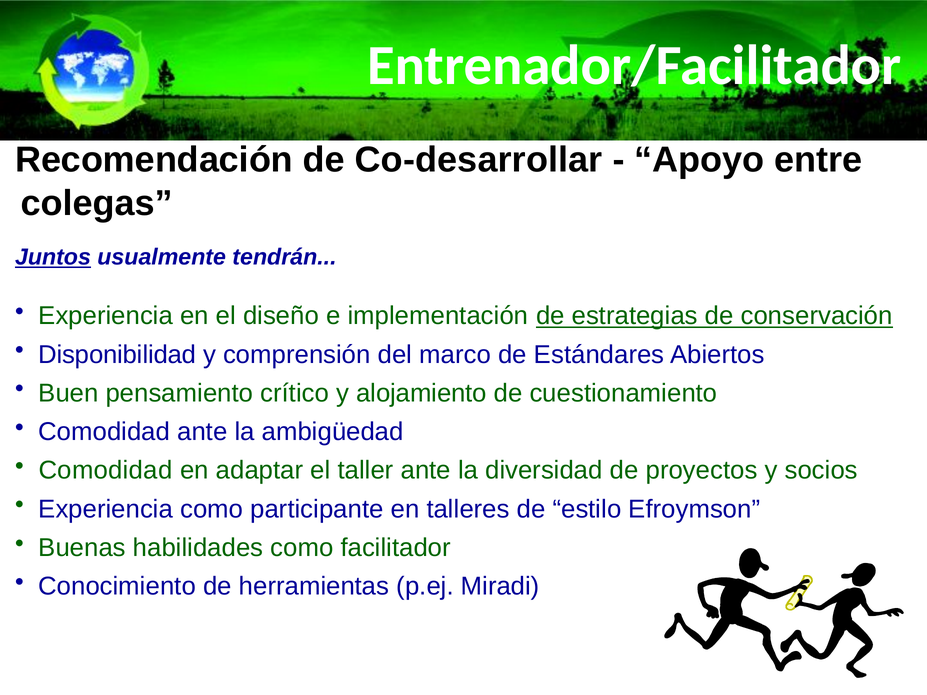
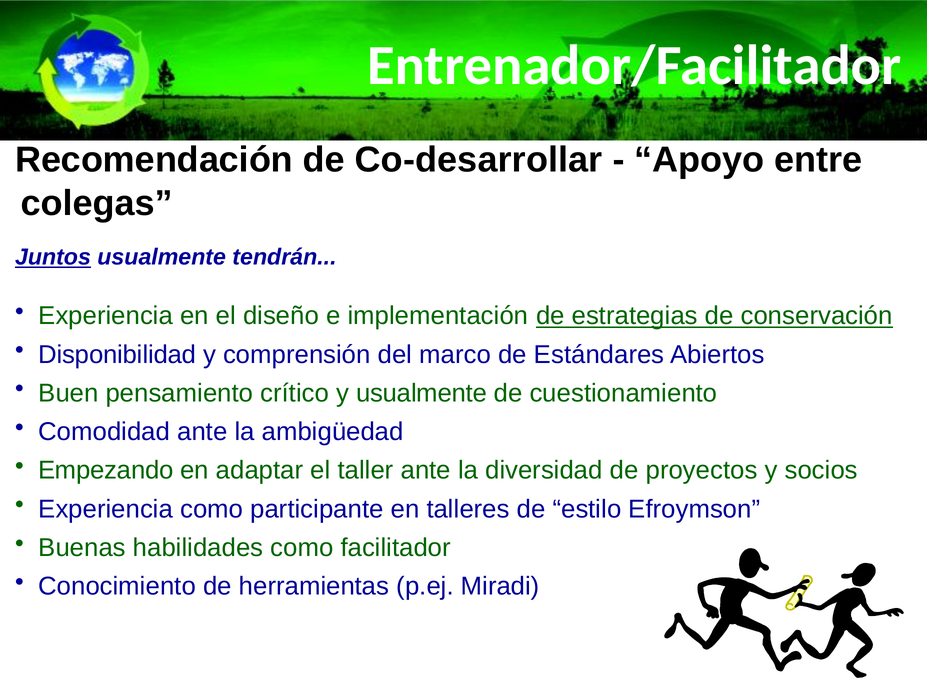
y alojamiento: alojamiento -> usualmente
Comodidad at (106, 471): Comodidad -> Empezando
